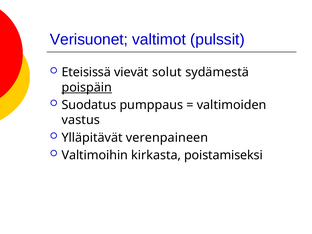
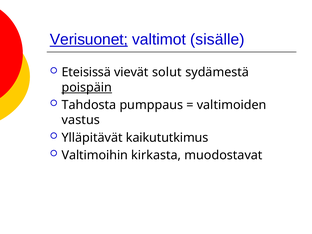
Verisuonet underline: none -> present
pulssit: pulssit -> sisälle
Suodatus: Suodatus -> Tahdosta
verenpaineen: verenpaineen -> kaikututkimus
poistamiseksi: poistamiseksi -> muodostavat
